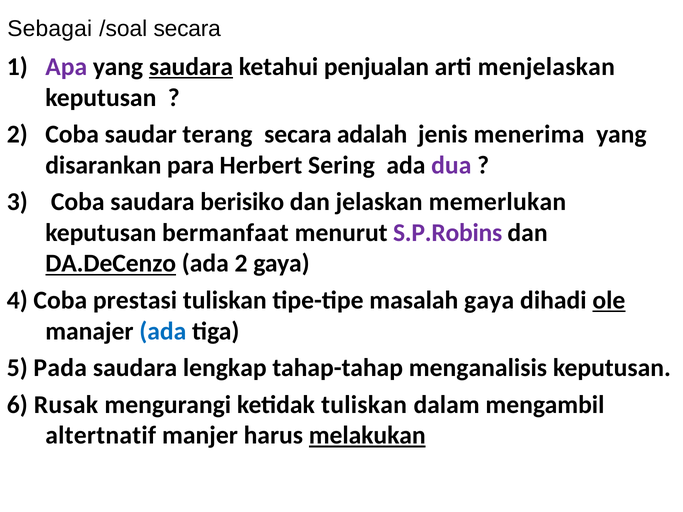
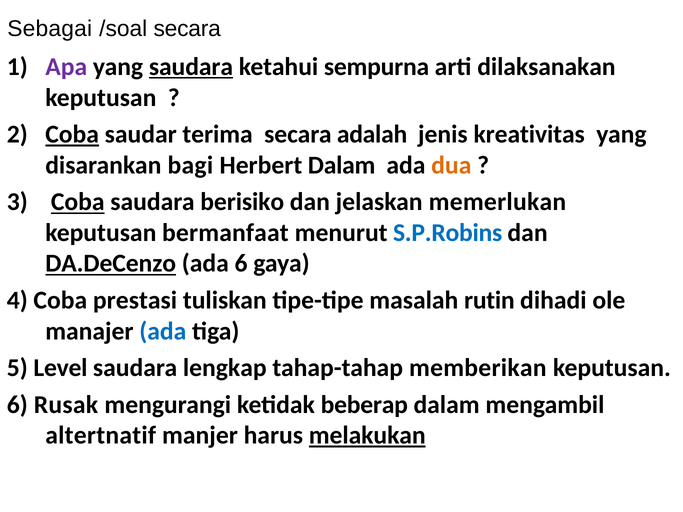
penjualan: penjualan -> sempurna
menjelaskan: menjelaskan -> dilaksanakan
Coba at (72, 135) underline: none -> present
terang: terang -> terima
menerima: menerima -> kreativitas
para: para -> bagi
Herbert Sering: Sering -> Dalam
dua colour: purple -> orange
Coba at (78, 202) underline: none -> present
S.P.Robins colour: purple -> blue
ada 2: 2 -> 6
masalah gaya: gaya -> rutin
ole underline: present -> none
Pada: Pada -> Level
menganalisis: menganalisis -> memberikan
ketidak tuliskan: tuliskan -> beberap
